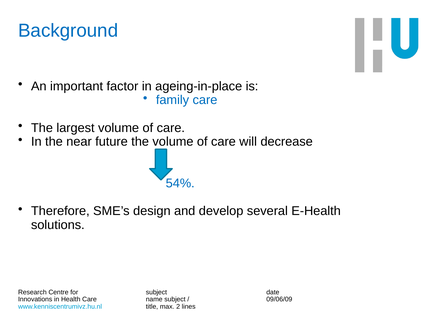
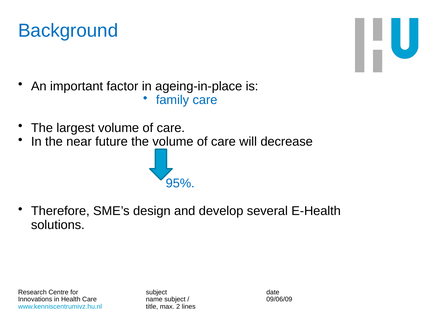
54%: 54% -> 95%
